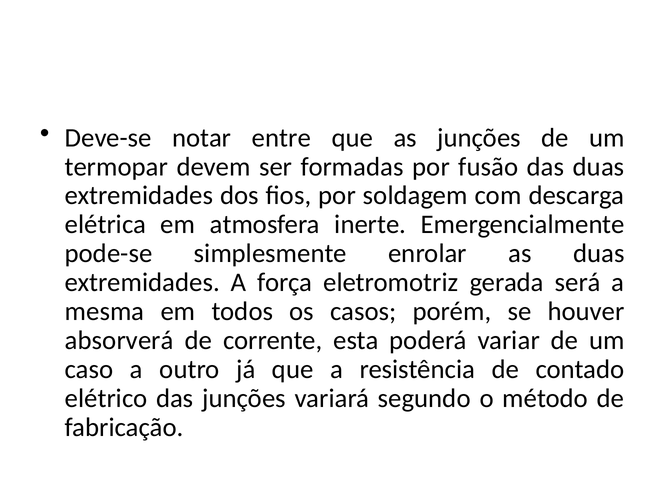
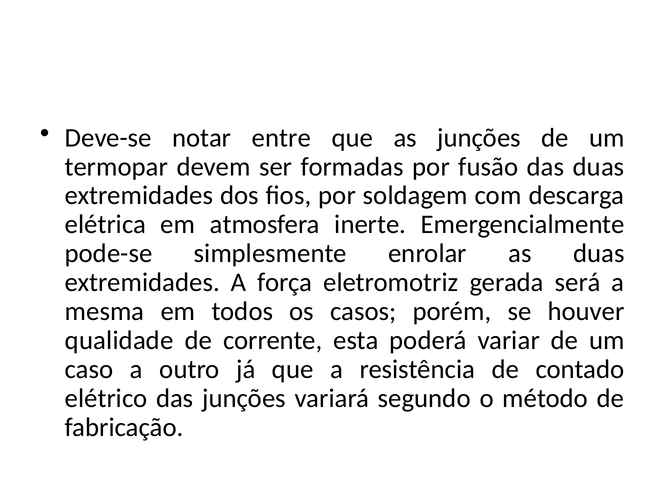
absorverá: absorverá -> qualidade
